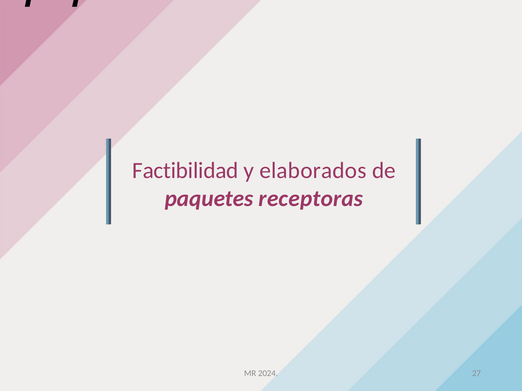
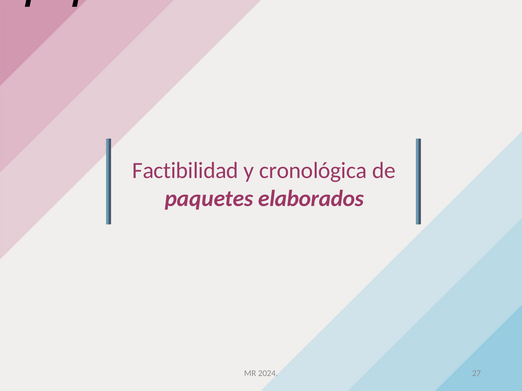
elaborados: elaborados -> cronológica
receptoras: receptoras -> elaborados
